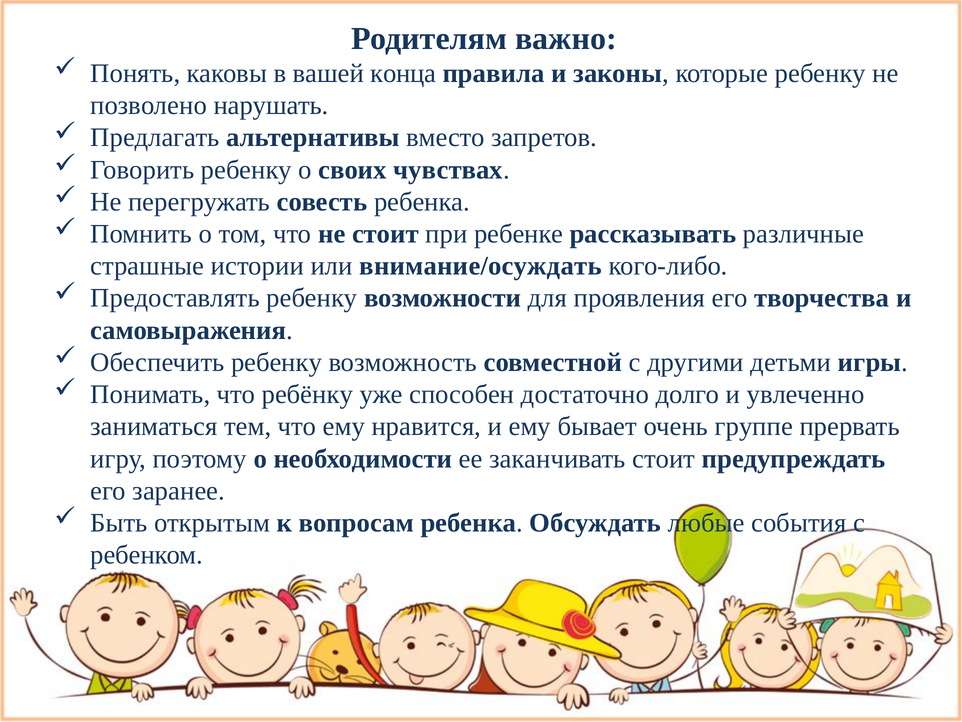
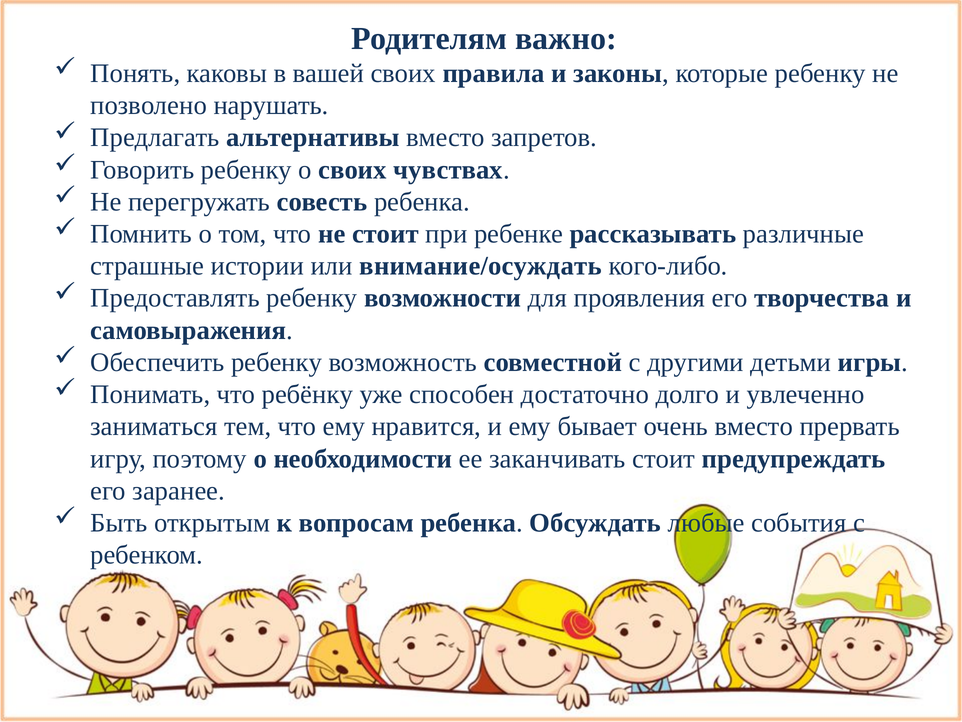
вашей конца: конца -> своих
очень группе: группе -> вместо
